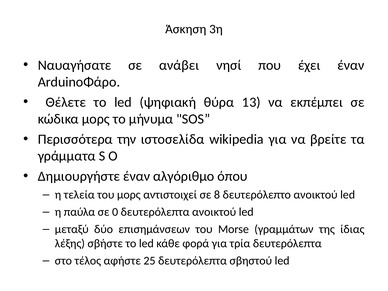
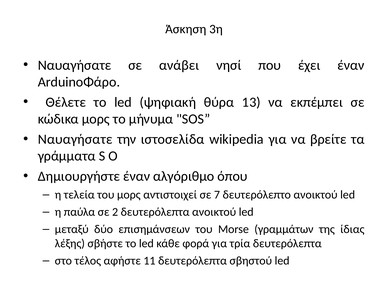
Περισσότερα at (75, 139): Περισσότερα -> Ναυαγήσατε
8: 8 -> 7
0: 0 -> 2
25: 25 -> 11
